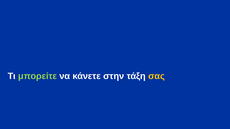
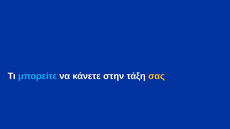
μπορείτε colour: light green -> light blue
